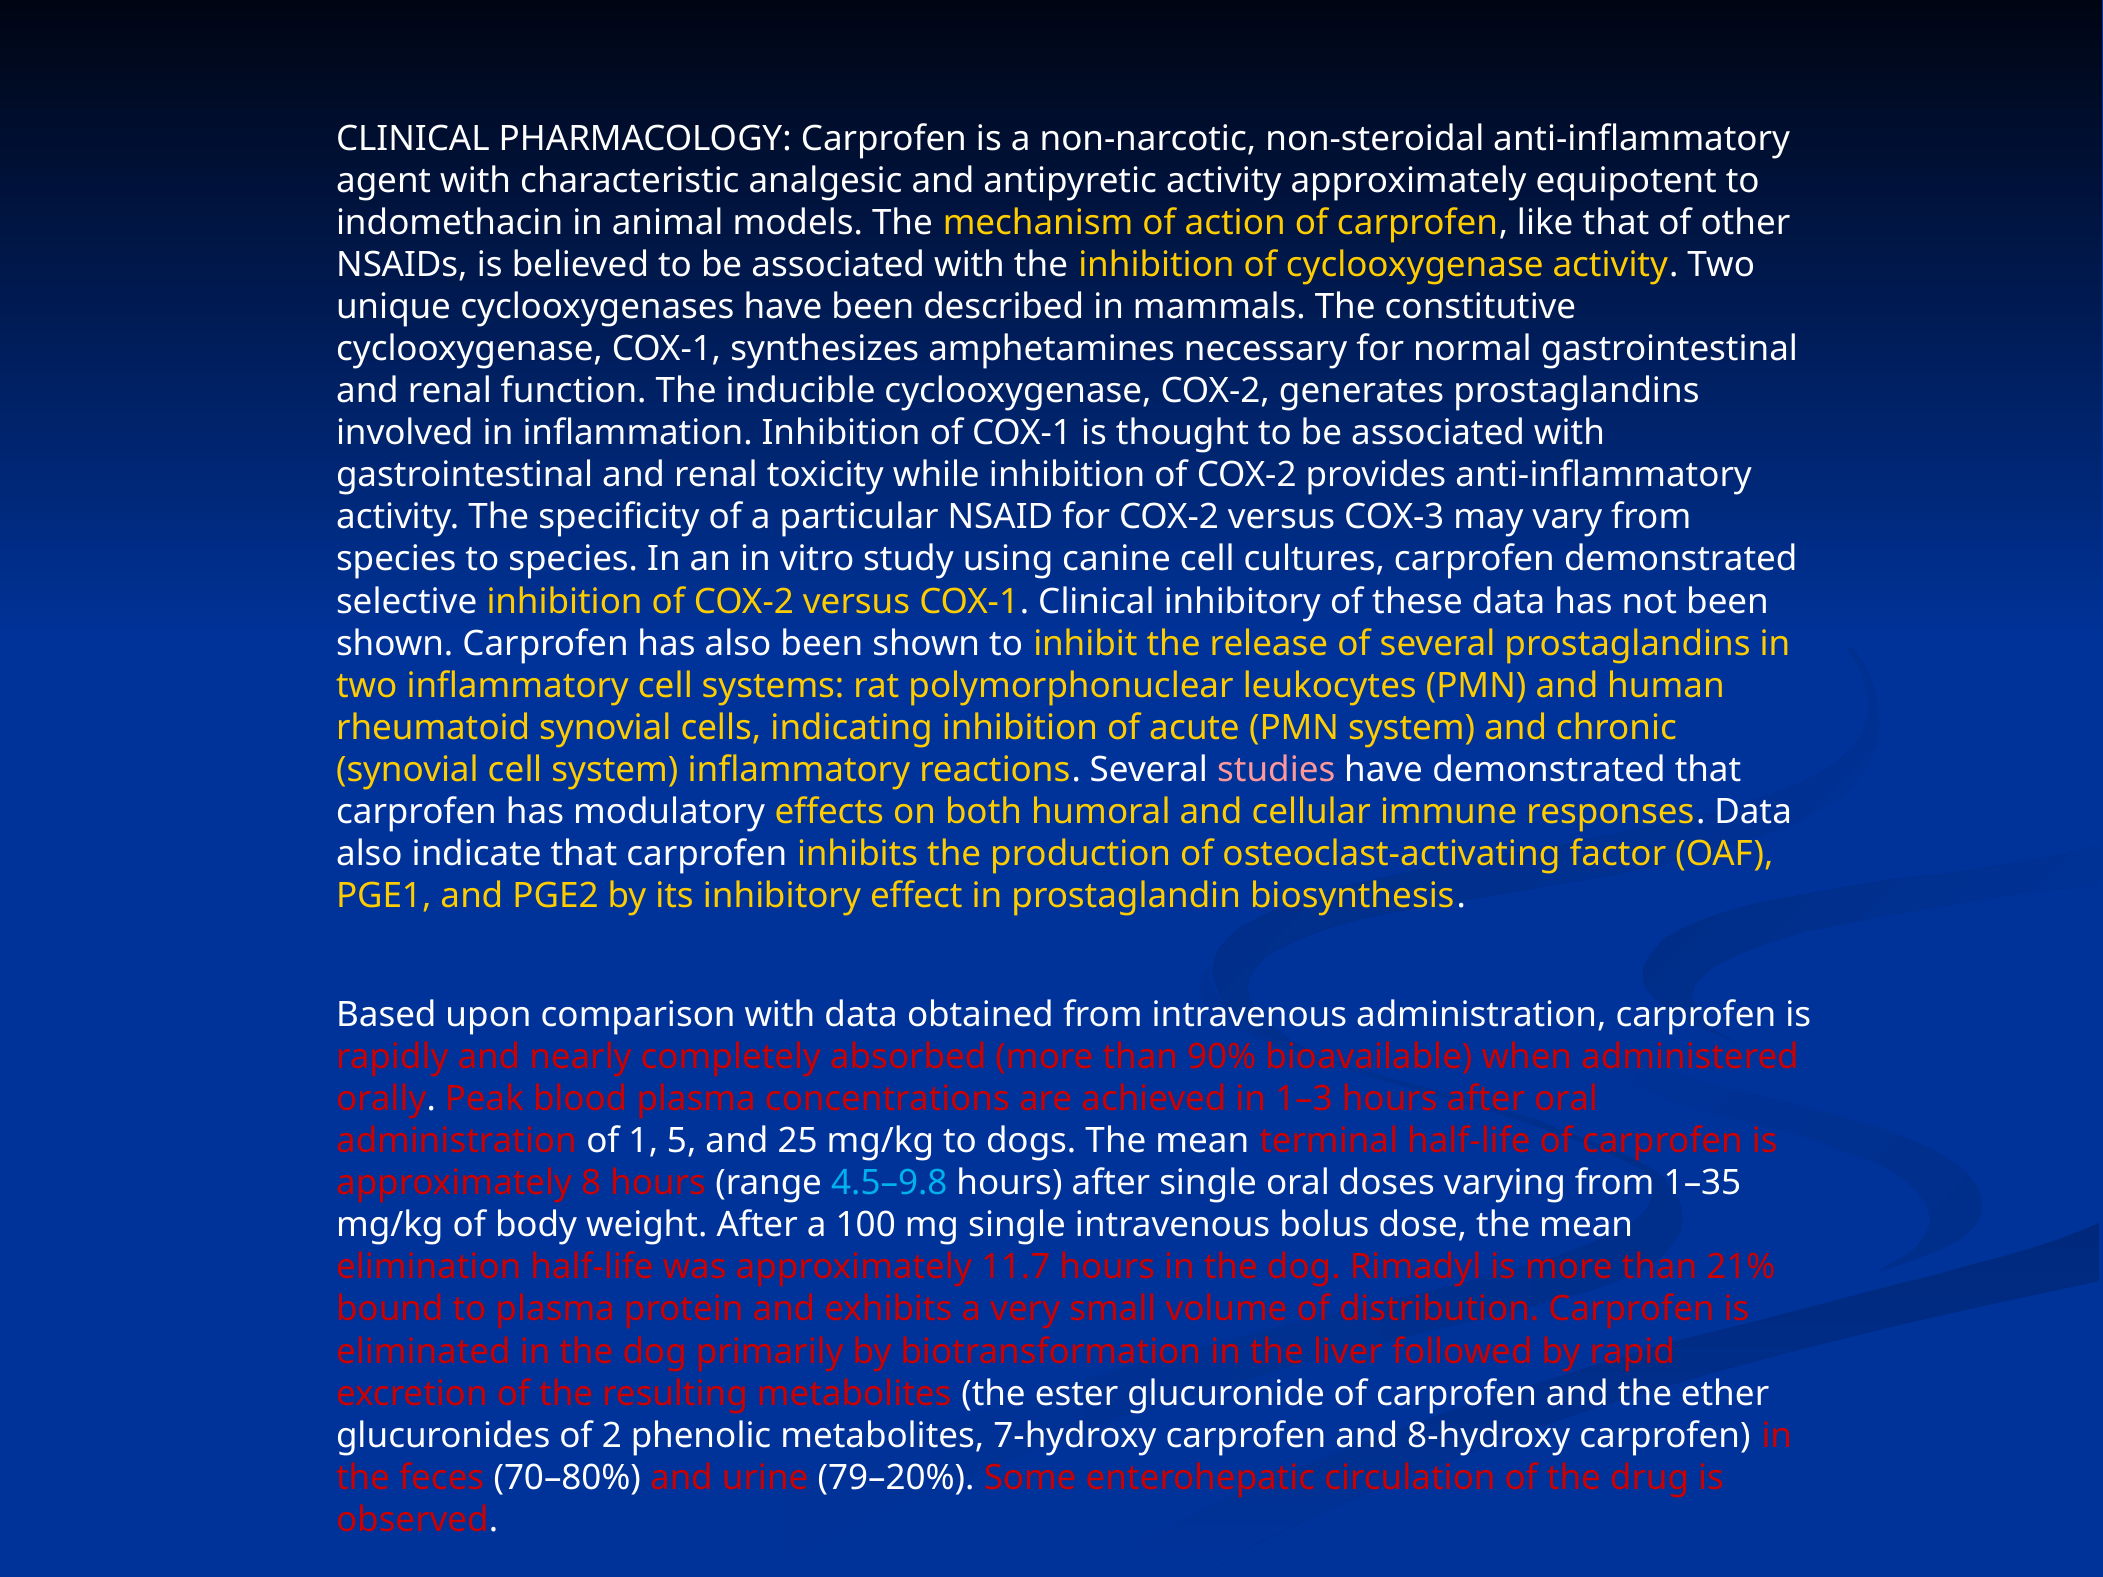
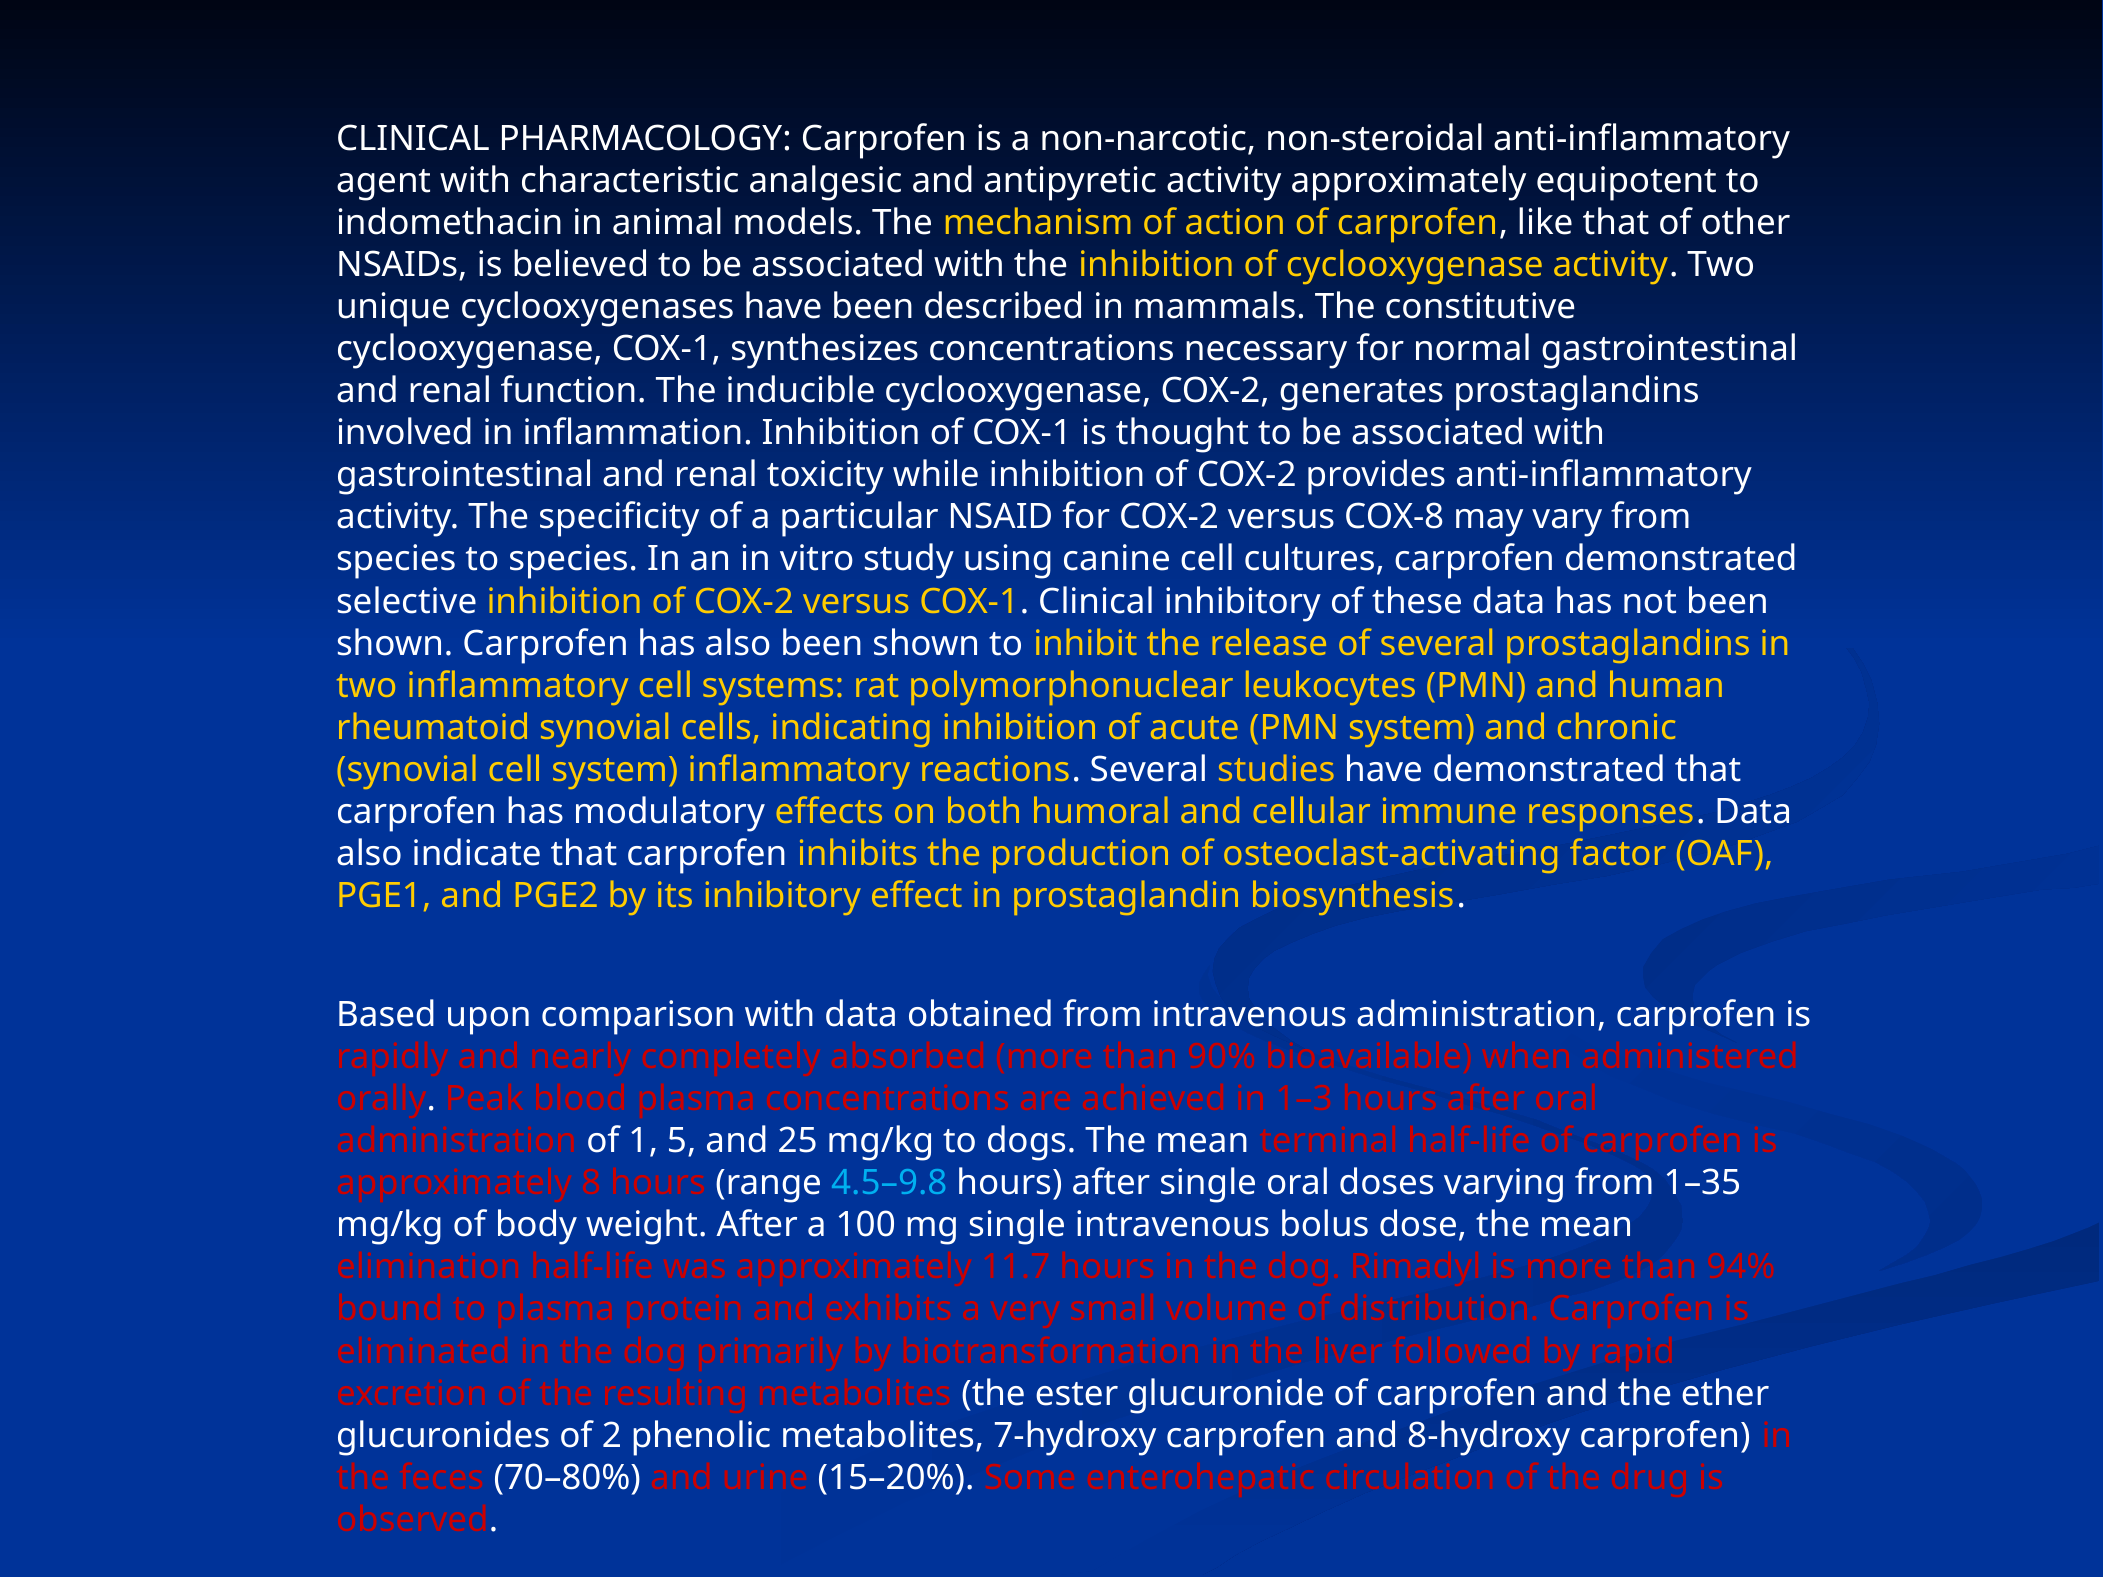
synthesizes amphetamines: amphetamines -> concentrations
COX-3: COX-3 -> COX-8
studies colour: pink -> yellow
21%: 21% -> 94%
79–20%: 79–20% -> 15–20%
